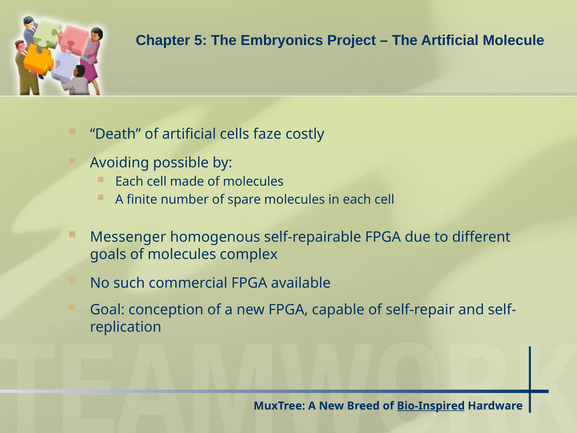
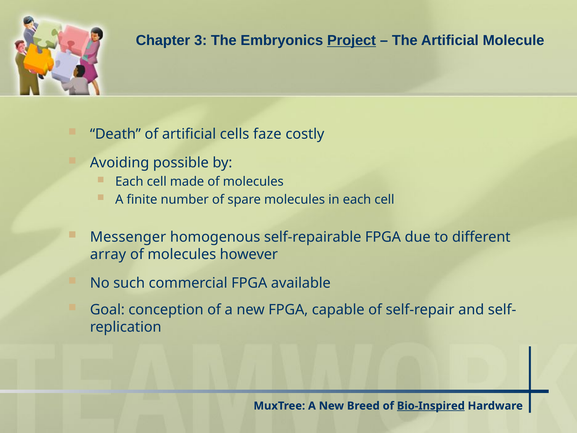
5: 5 -> 3
Project underline: none -> present
goals: goals -> array
complex: complex -> however
